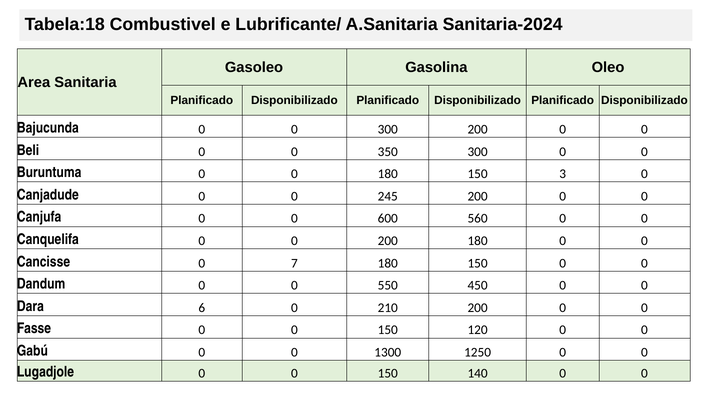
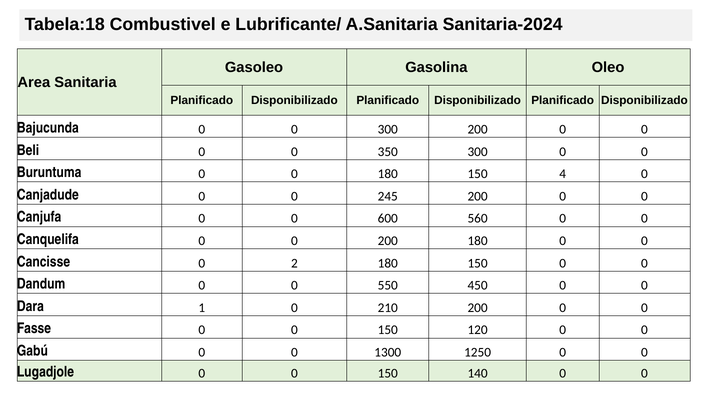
3: 3 -> 4
7: 7 -> 2
6: 6 -> 1
